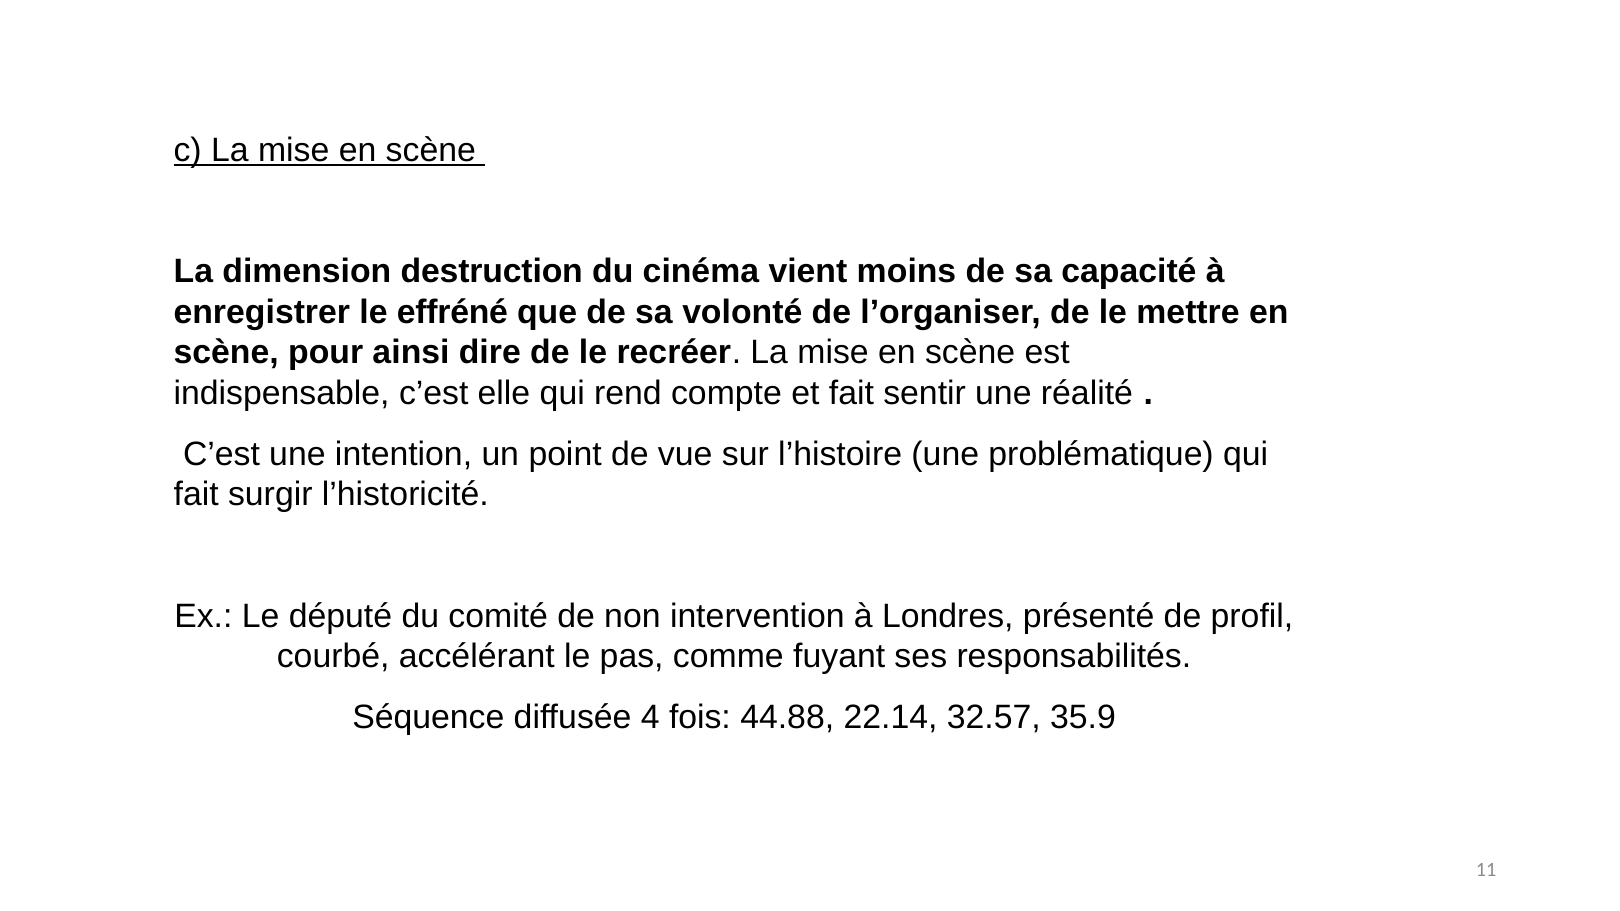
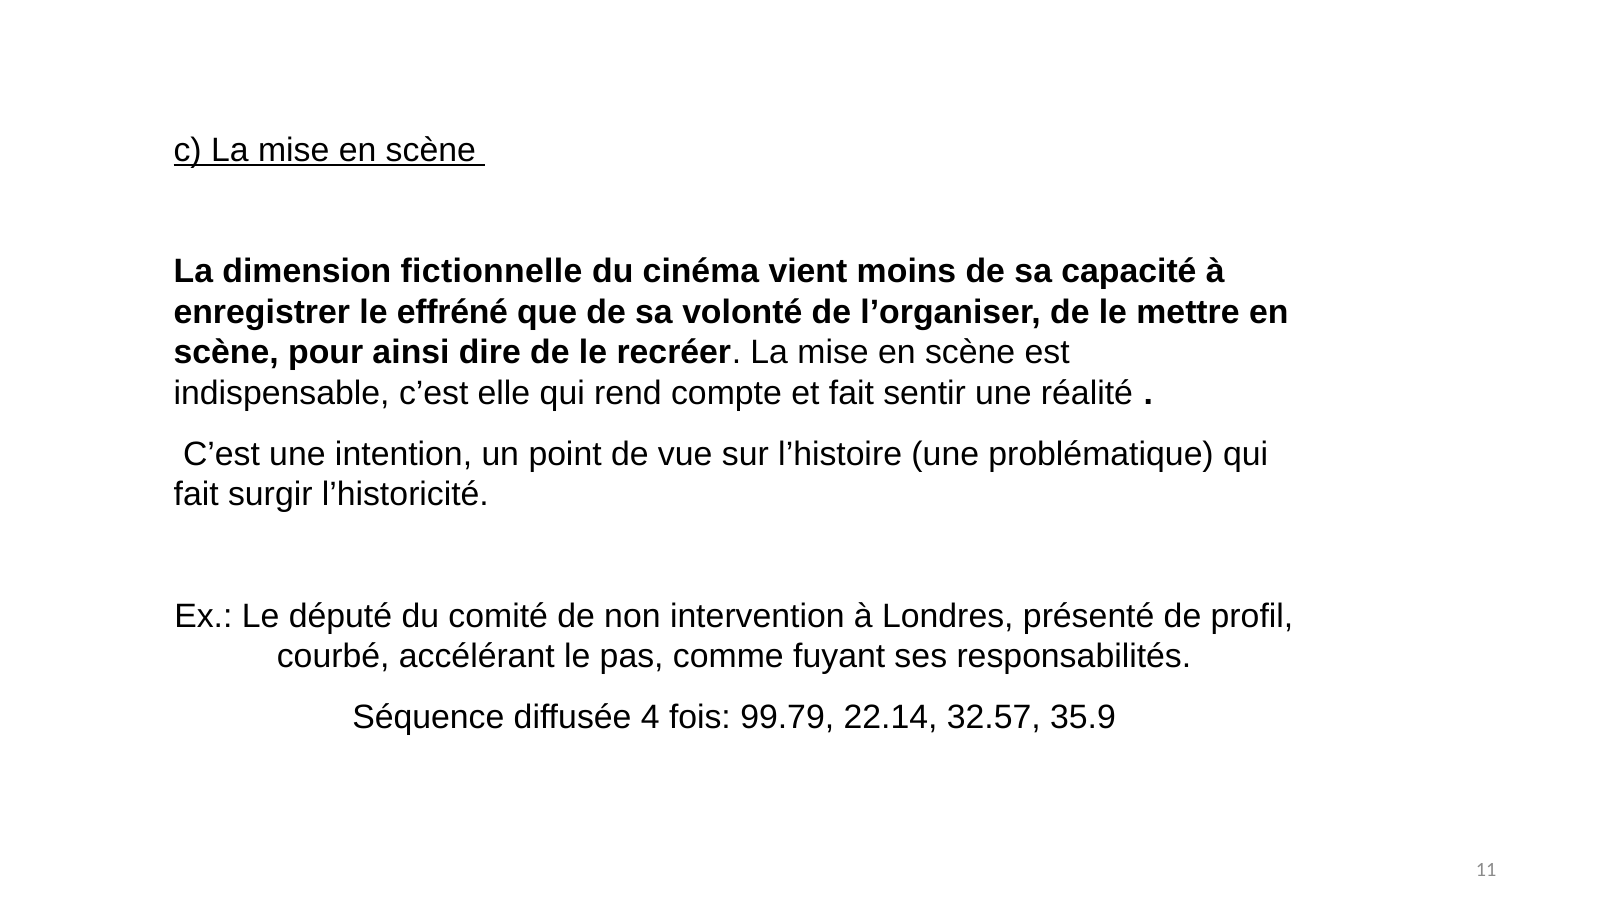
destruction: destruction -> fictionnelle
44.88: 44.88 -> 99.79
